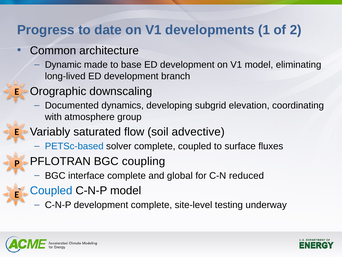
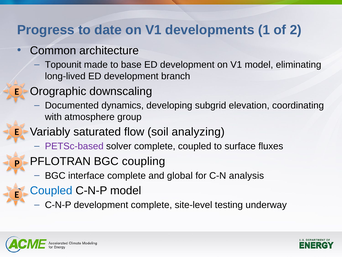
Dynamic: Dynamic -> Topounit
advective: advective -> analyzing
PETSc-based colour: blue -> purple
reduced: reduced -> analysis
